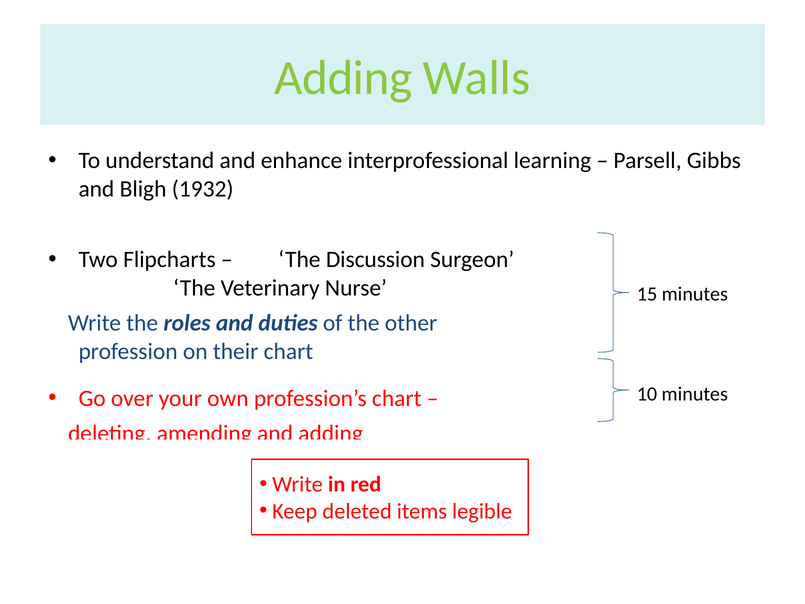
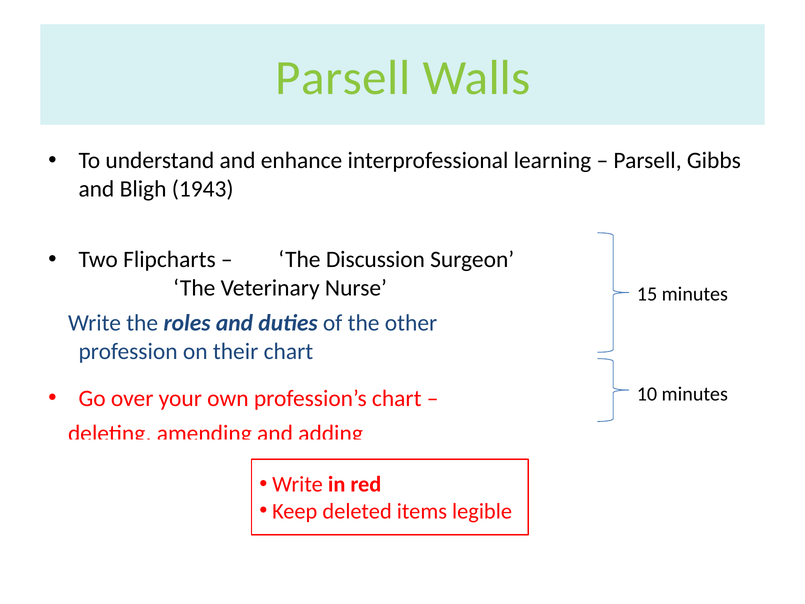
Adding at (343, 78): Adding -> Parsell
1932: 1932 -> 1943
